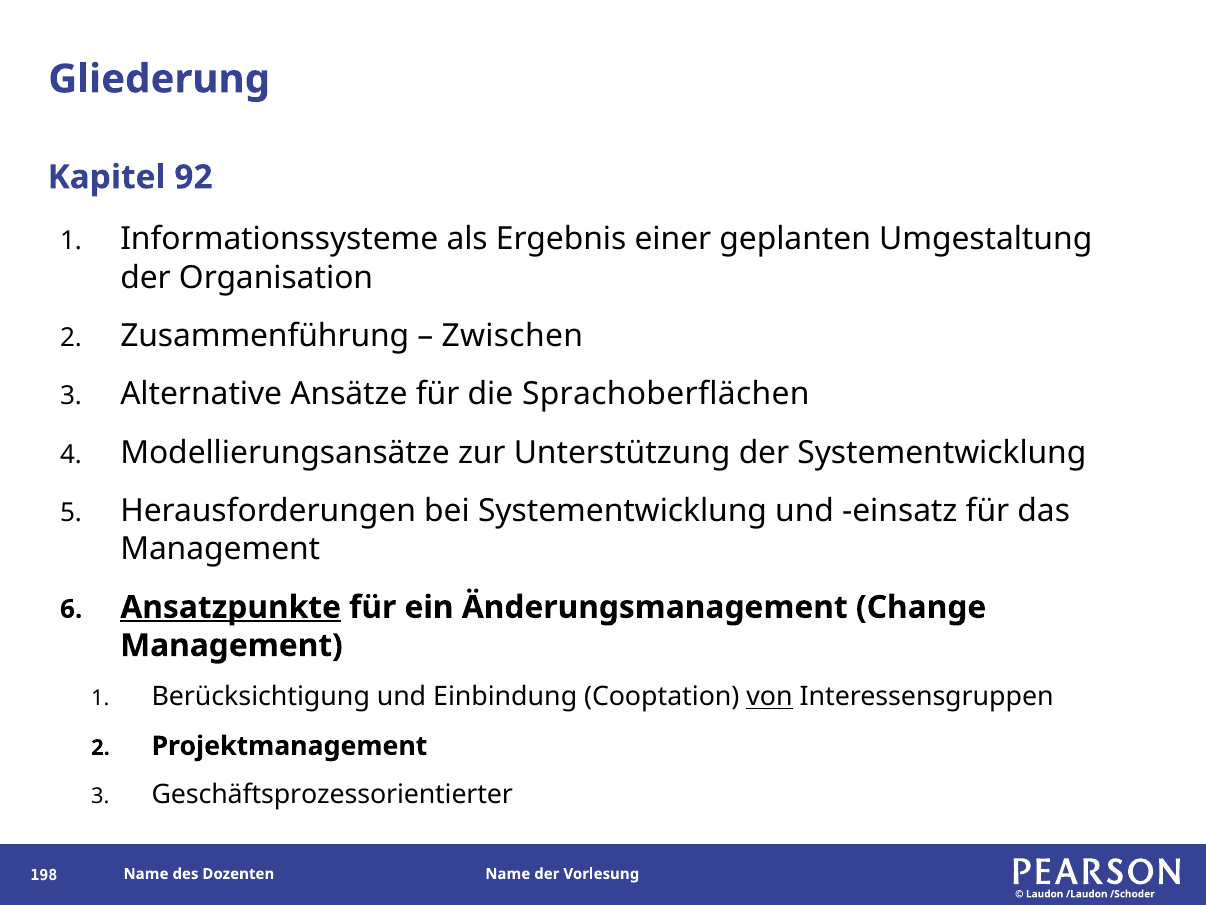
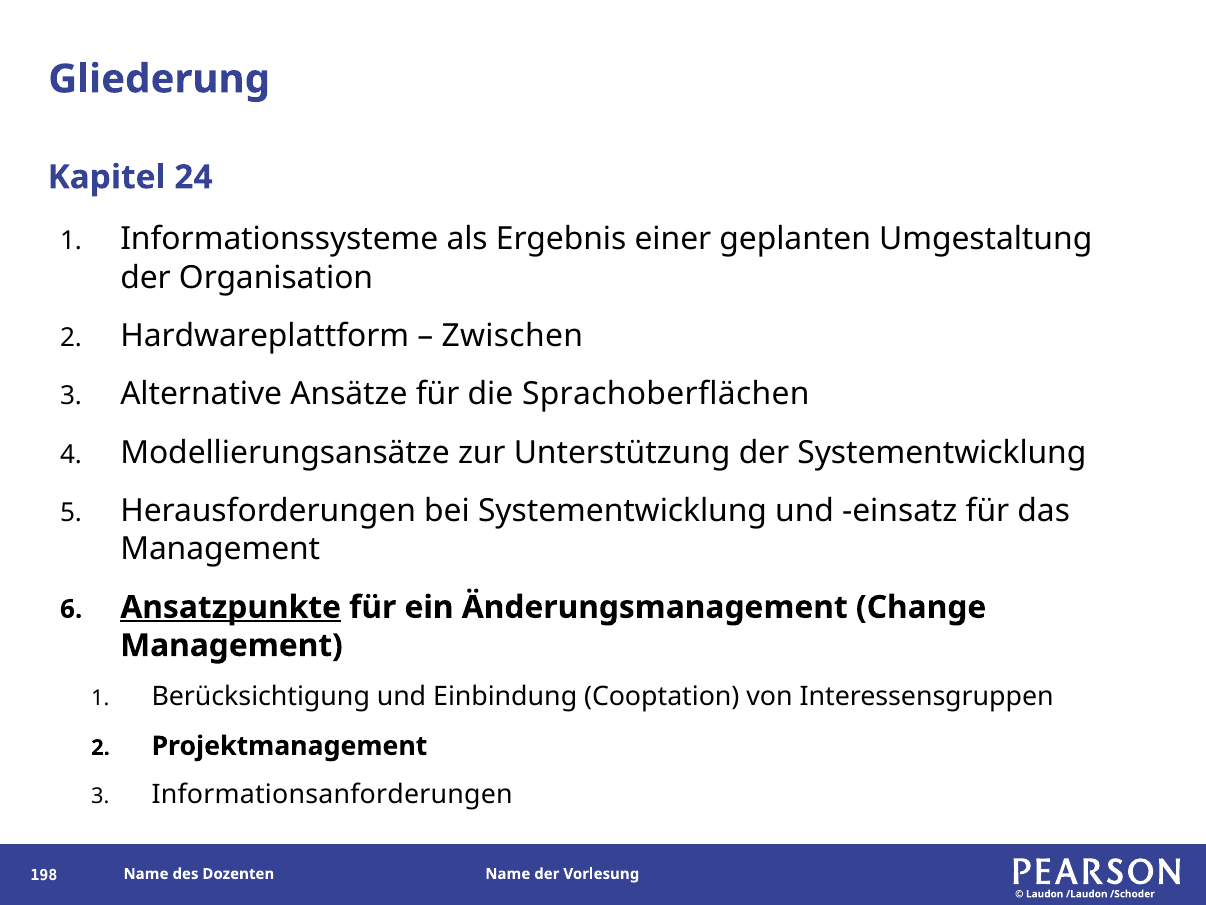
92: 92 -> 24
Zusammenführung: Zusammenführung -> Hardwareplattform
von underline: present -> none
Geschäftsprozessorientierter: Geschäftsprozessorientierter -> Informationsanforderungen
